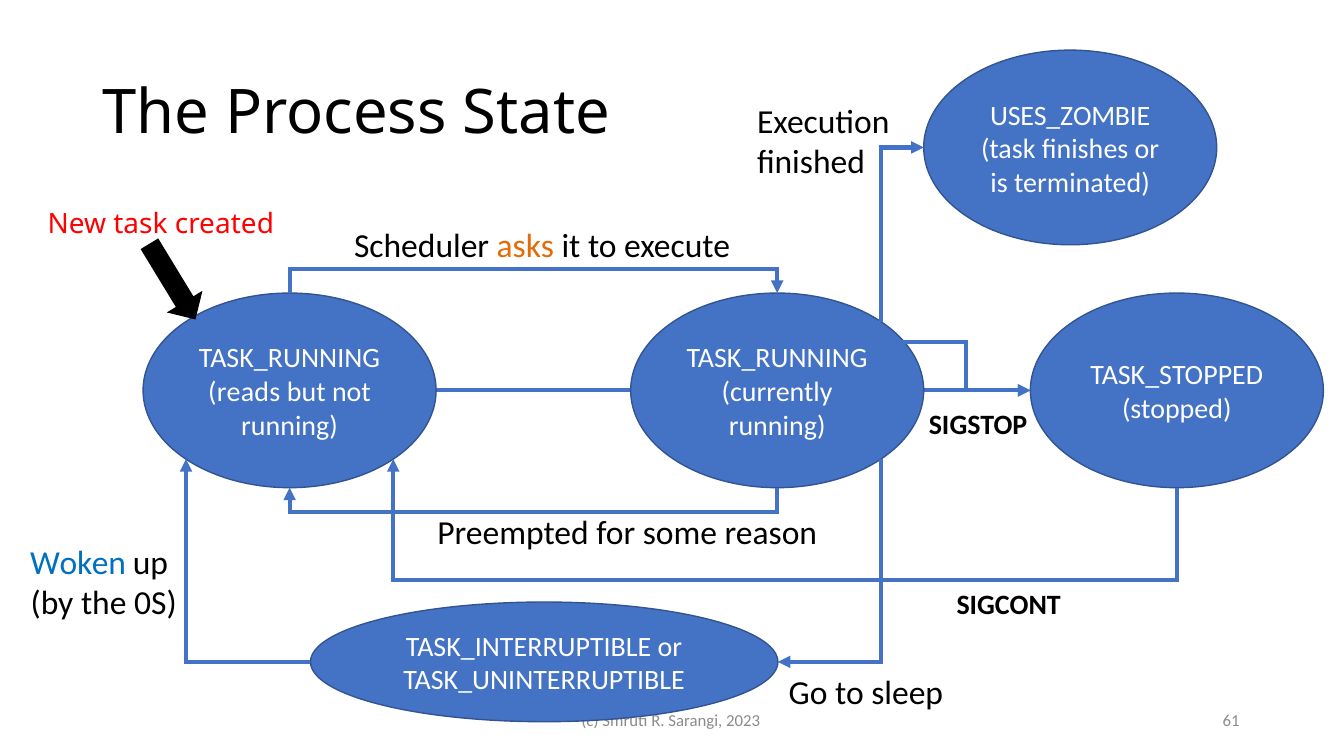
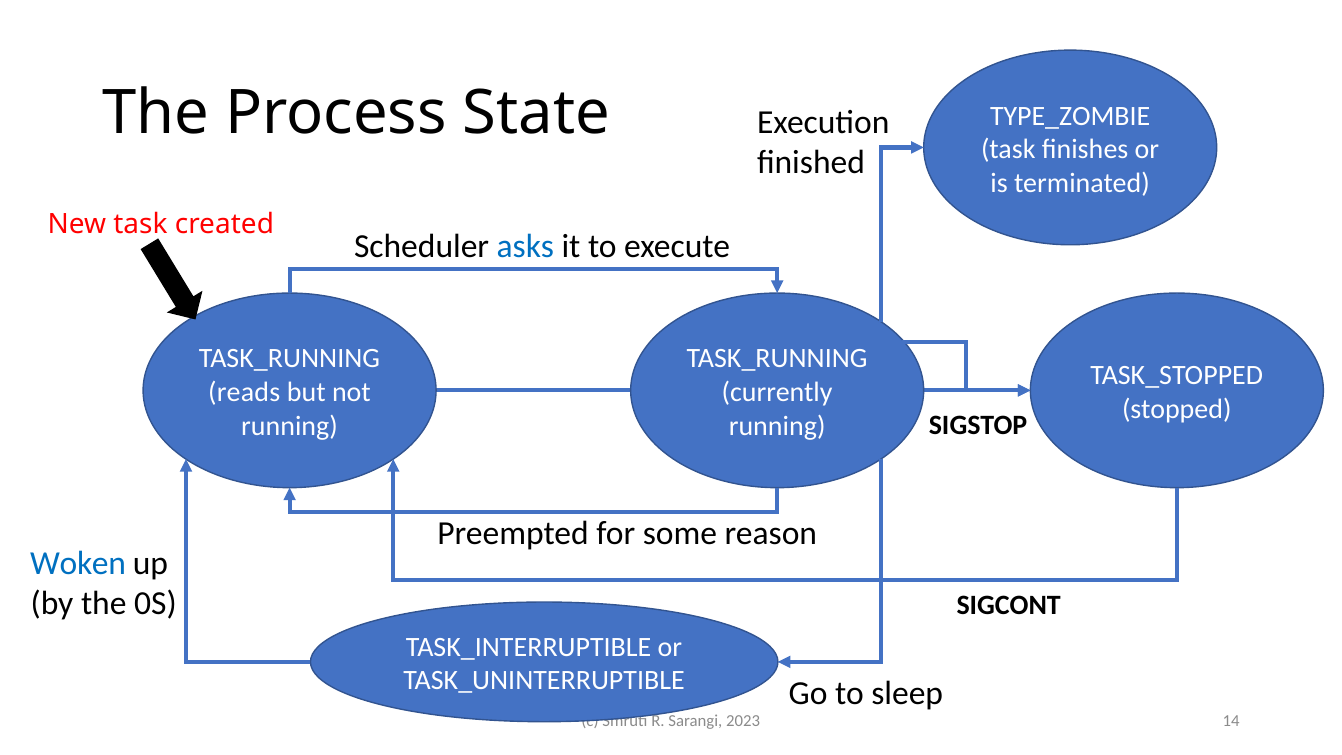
USES_ZOMBIE: USES_ZOMBIE -> TYPE_ZOMBIE
asks colour: orange -> blue
61: 61 -> 14
